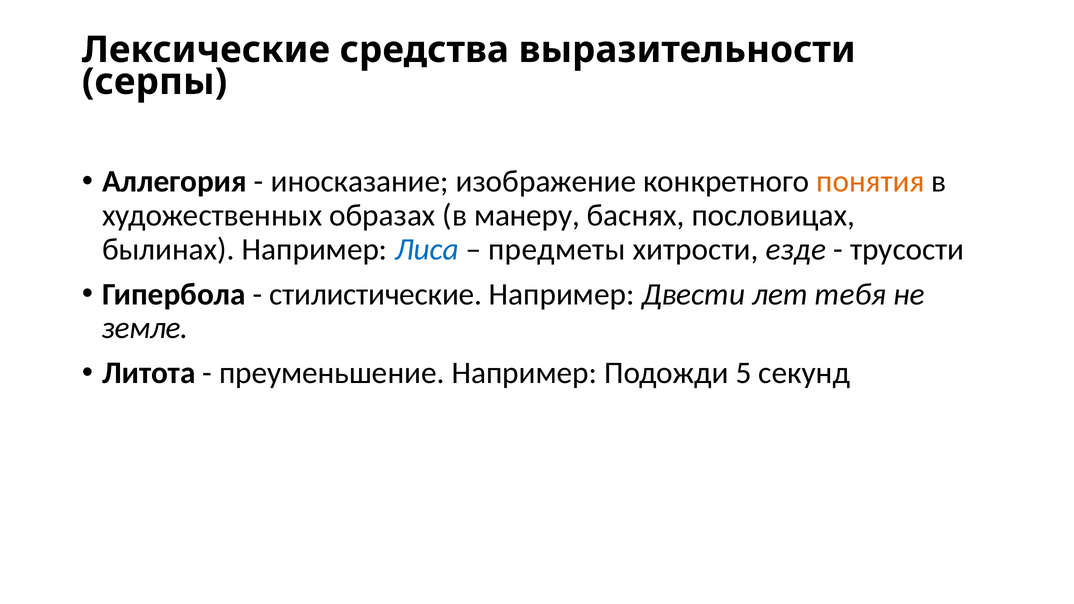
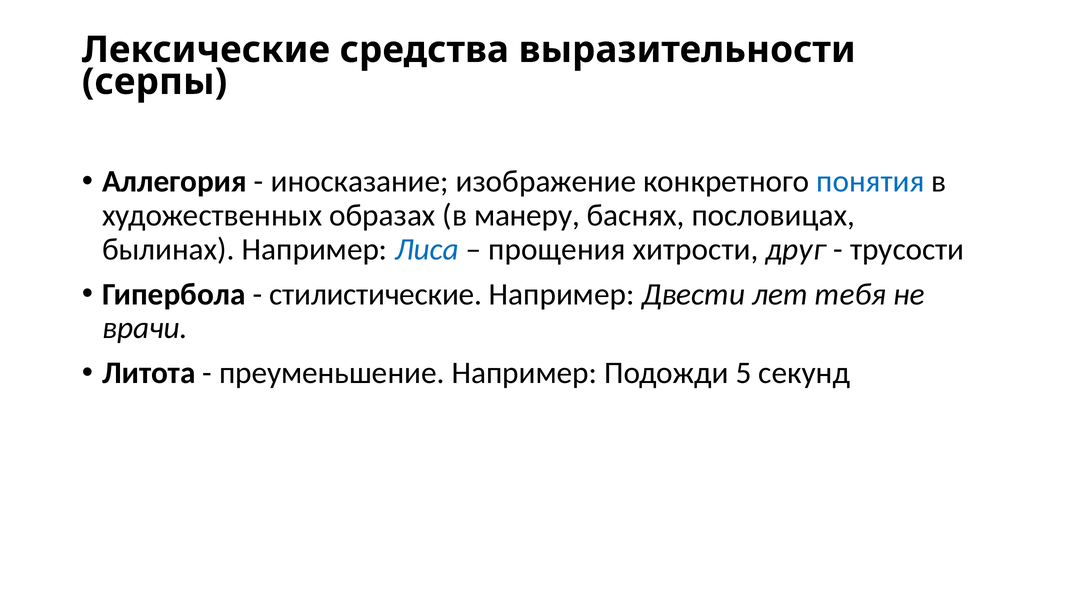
понятия colour: orange -> blue
предметы: предметы -> прощения
езде: езде -> друг
земле: земле -> врачи
